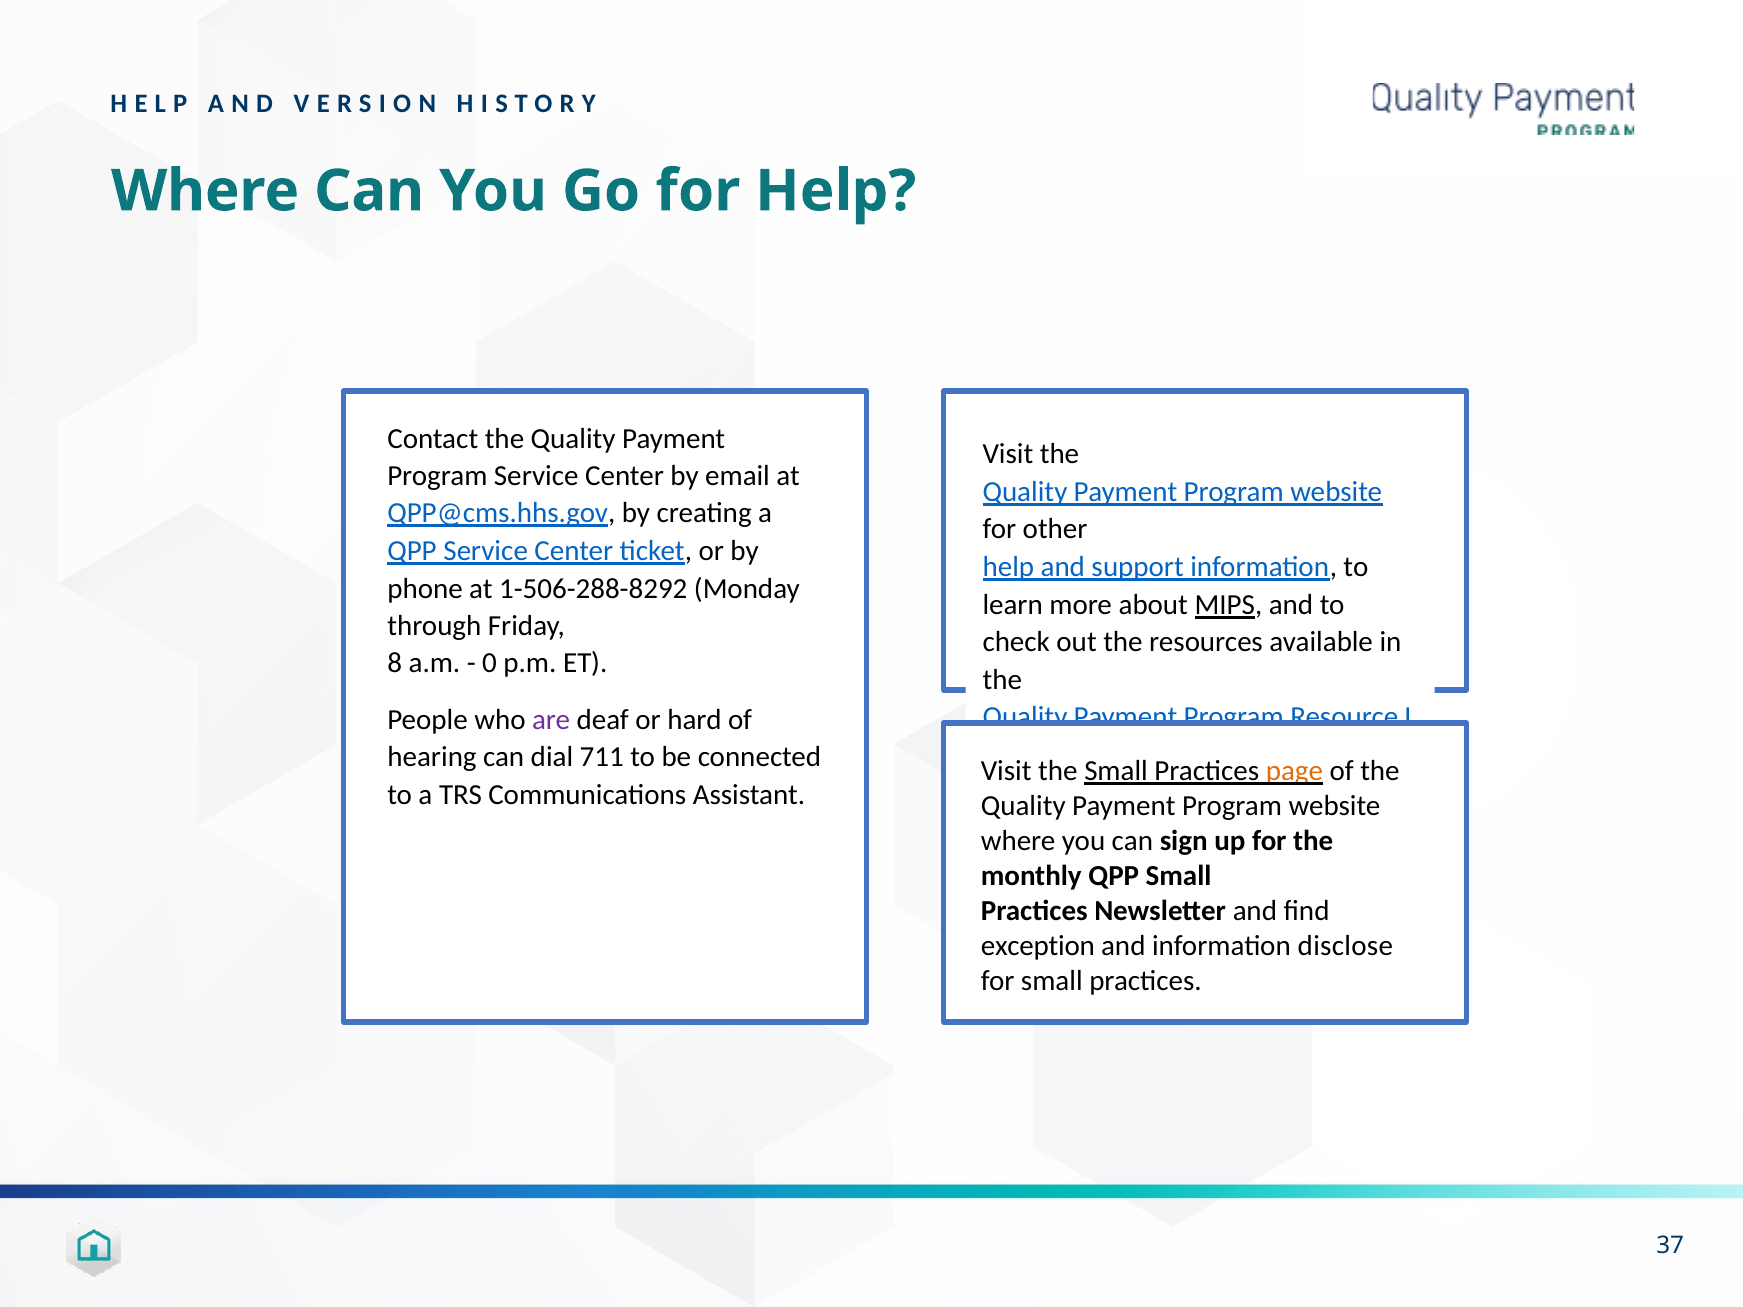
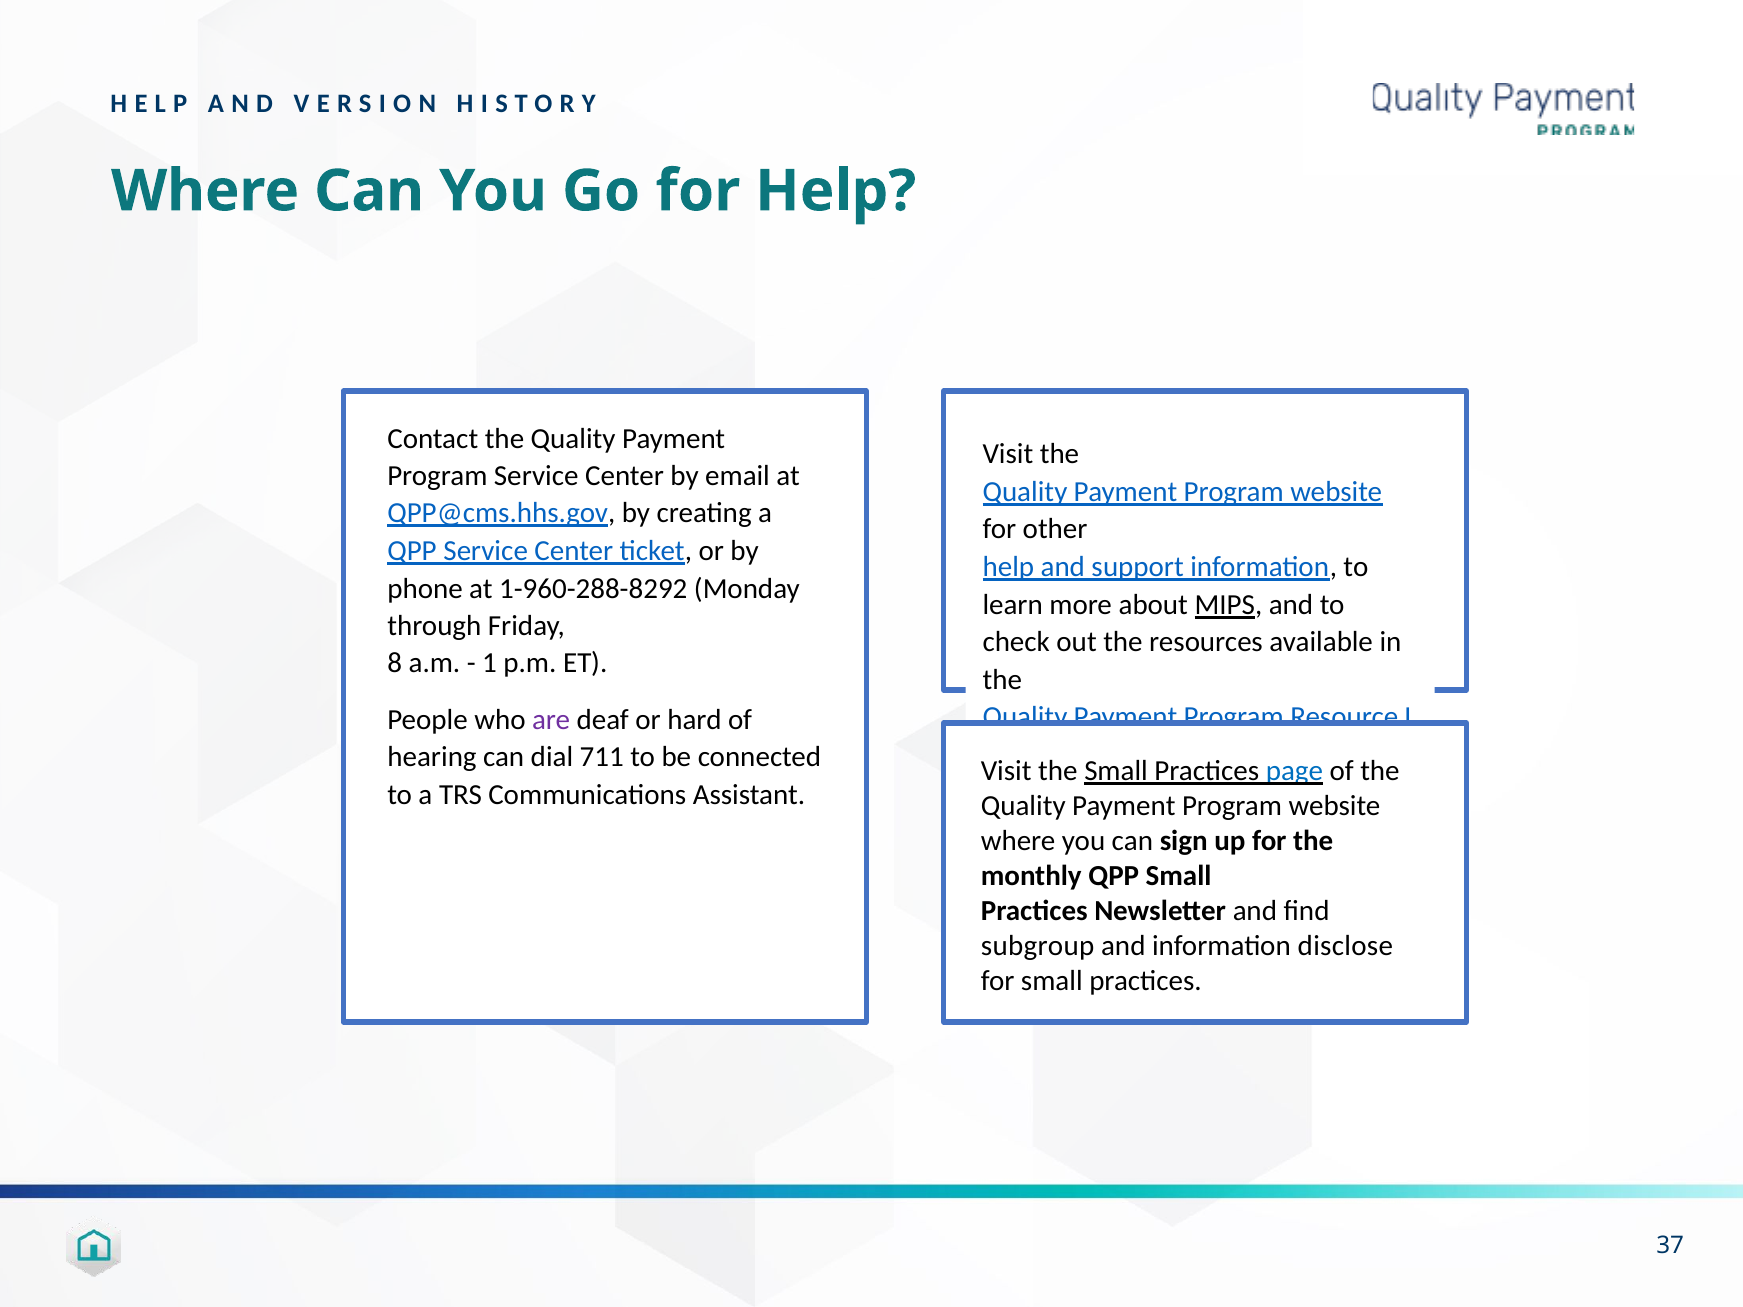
1-506-288-8292: 1-506-288-8292 -> 1-960-288-8292
0: 0 -> 1
page colour: orange -> blue
exception: exception -> subgroup
